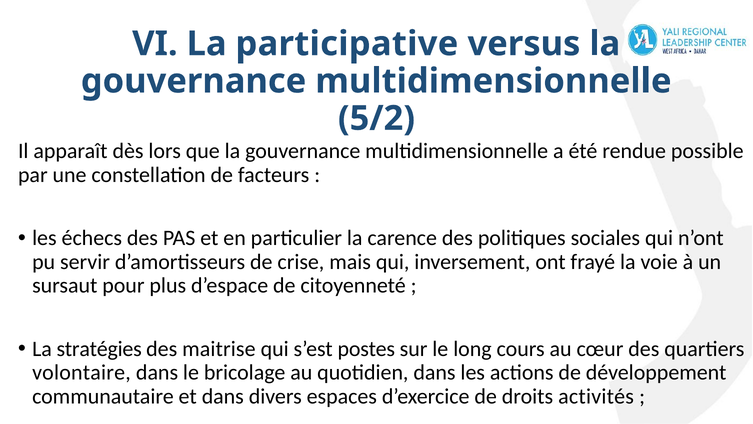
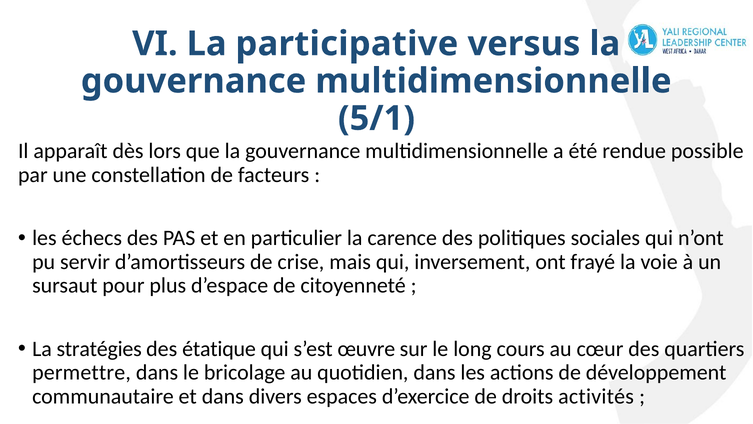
5/2: 5/2 -> 5/1
maitrise: maitrise -> étatique
postes: postes -> œuvre
volontaire: volontaire -> permettre
